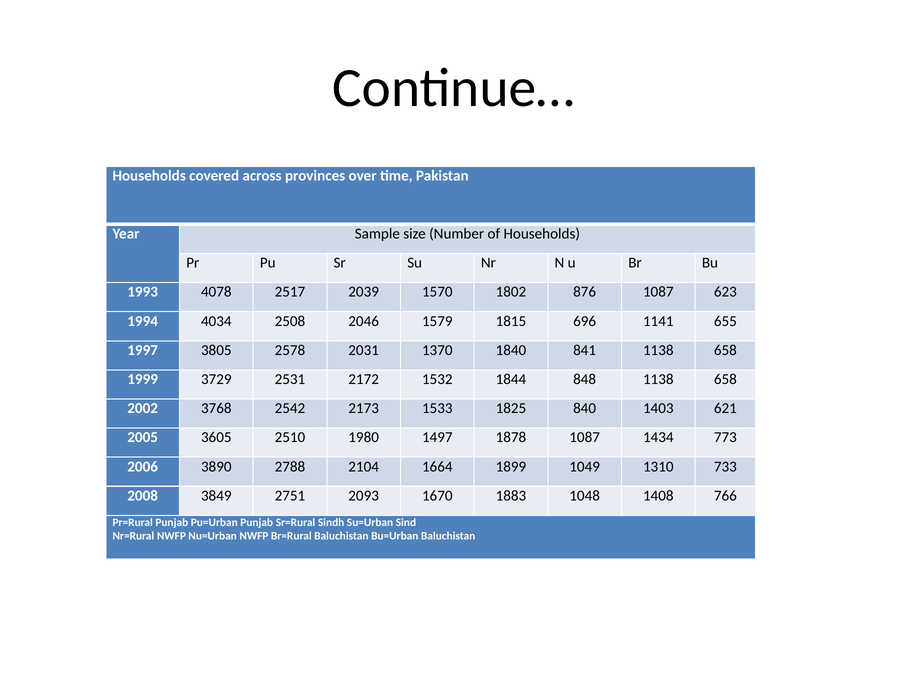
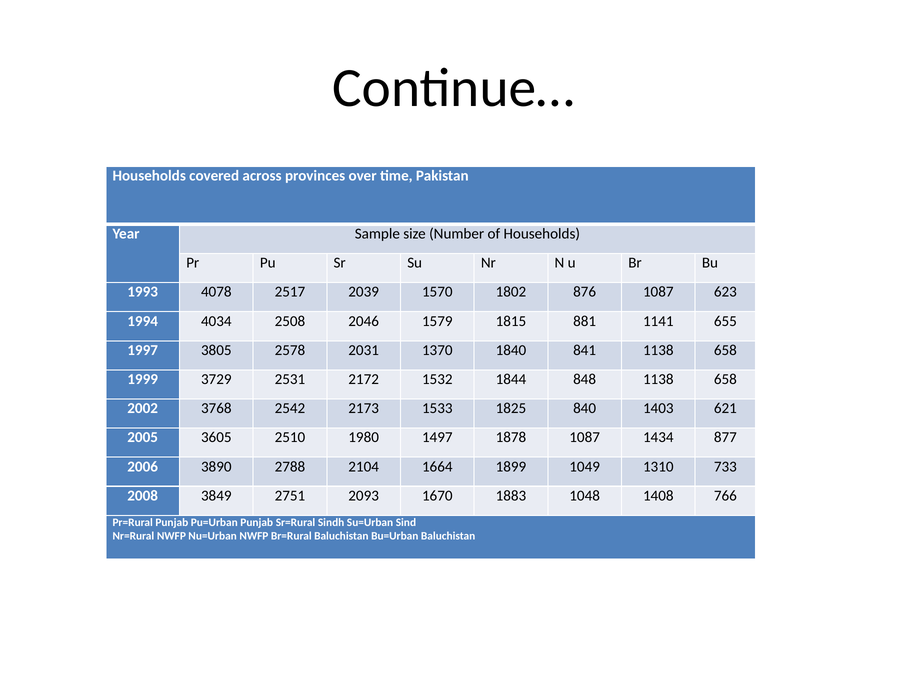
696: 696 -> 881
773: 773 -> 877
